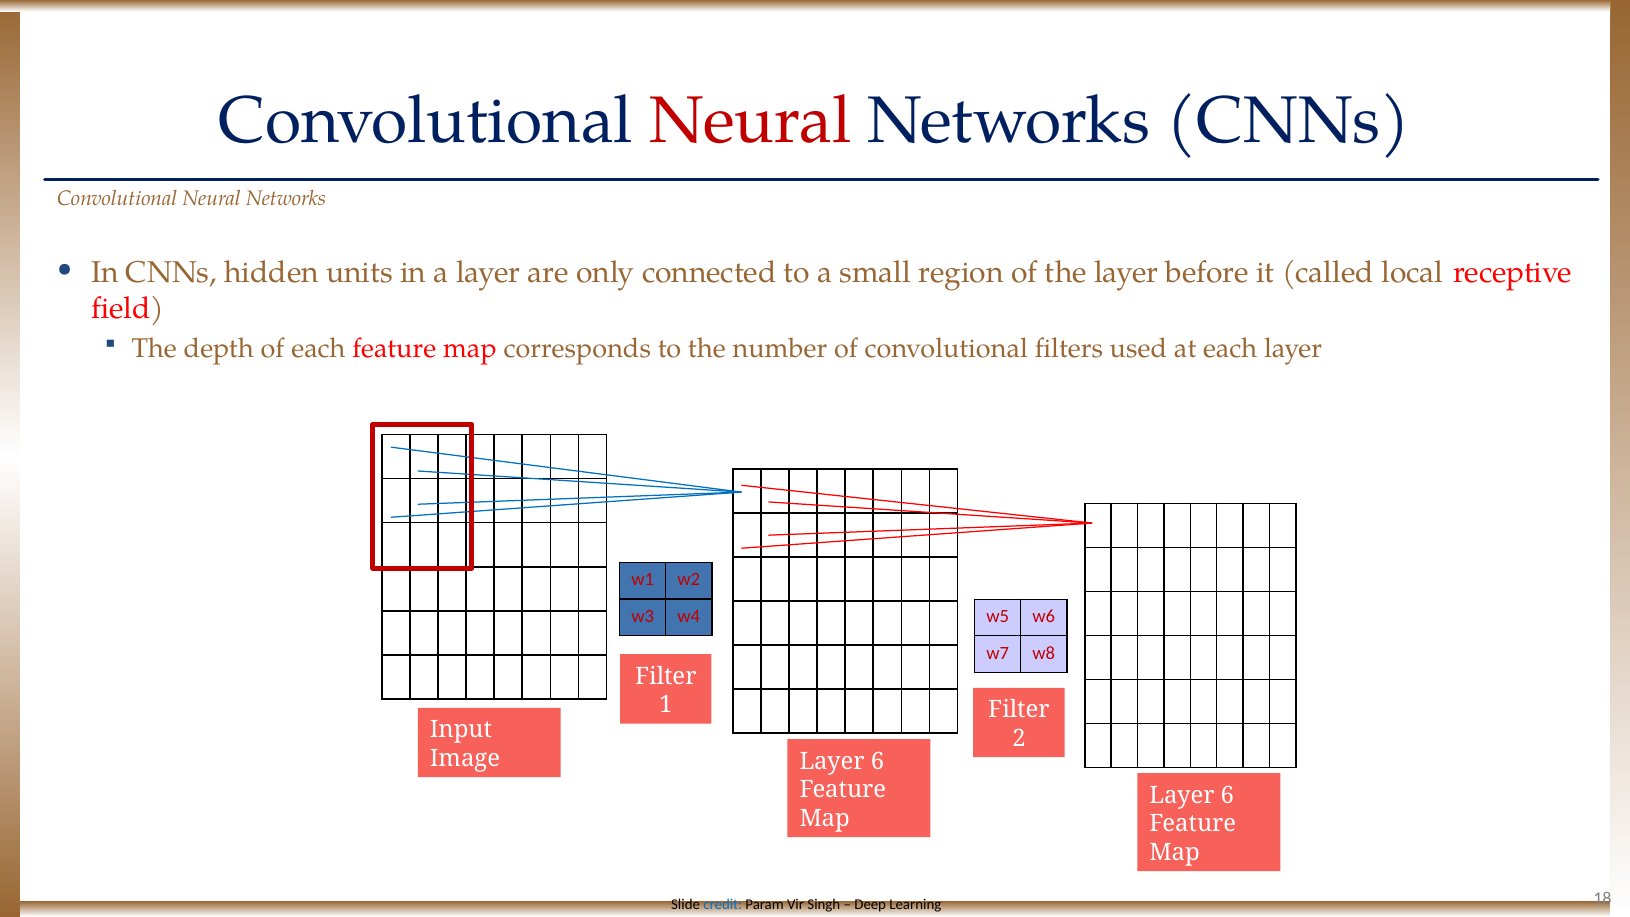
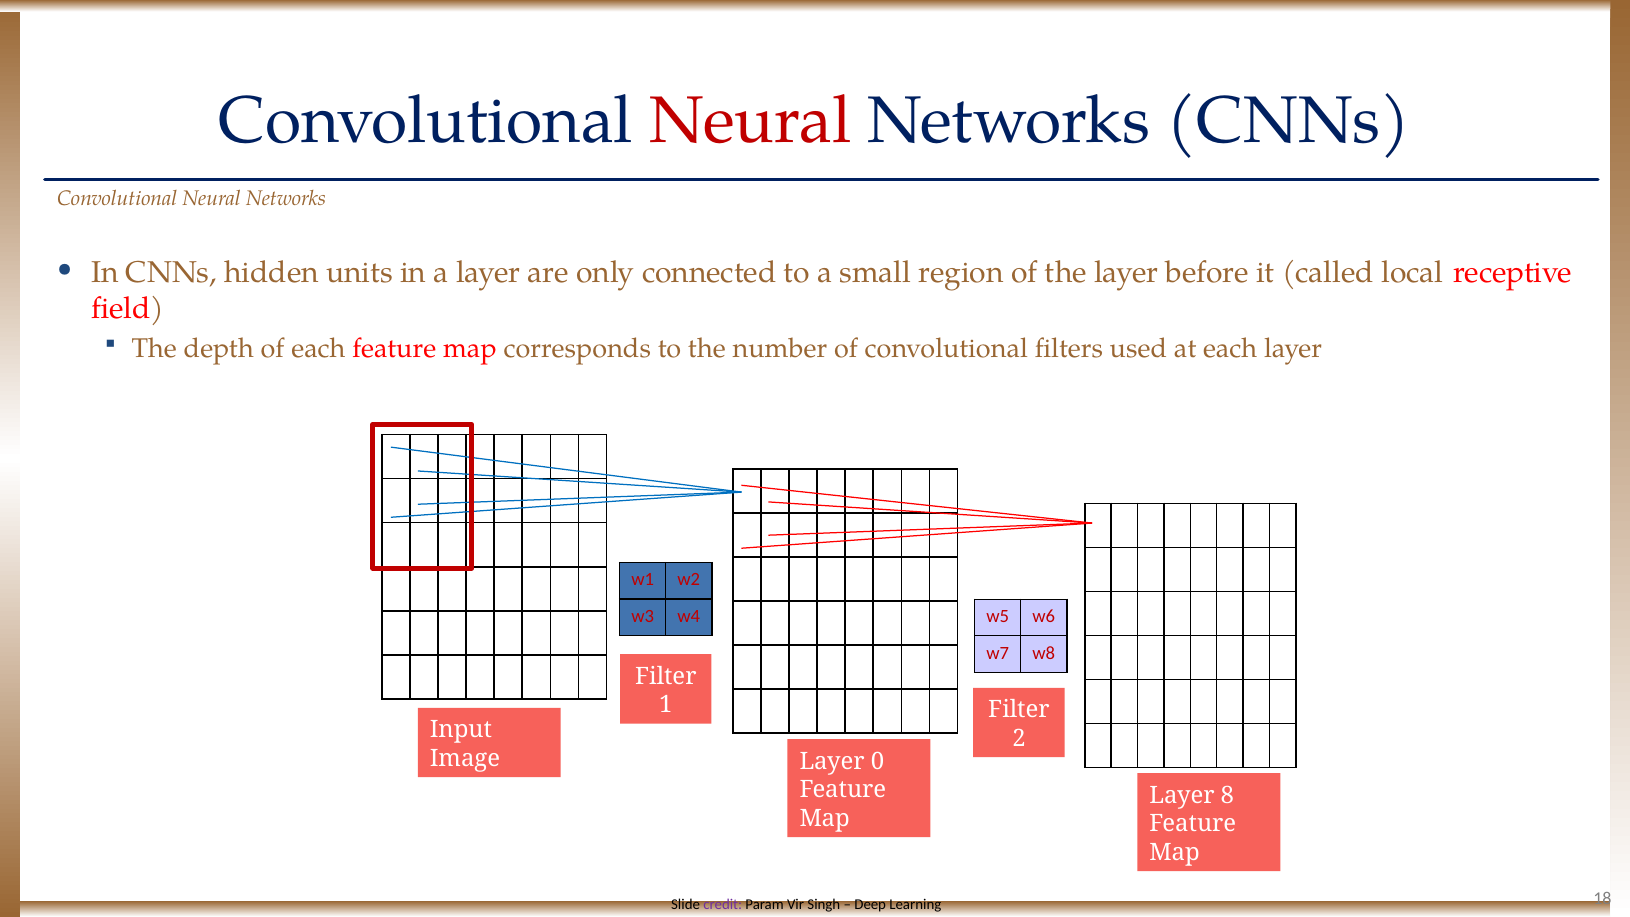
Image Layer 6: 6 -> 0
6 at (1227, 795): 6 -> 8
credit colour: blue -> purple
